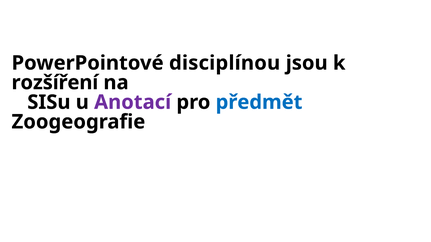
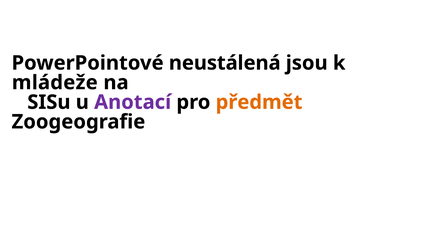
disciplínou: disciplínou -> neustálená
rozšíření: rozšíření -> mládeže
předmět colour: blue -> orange
